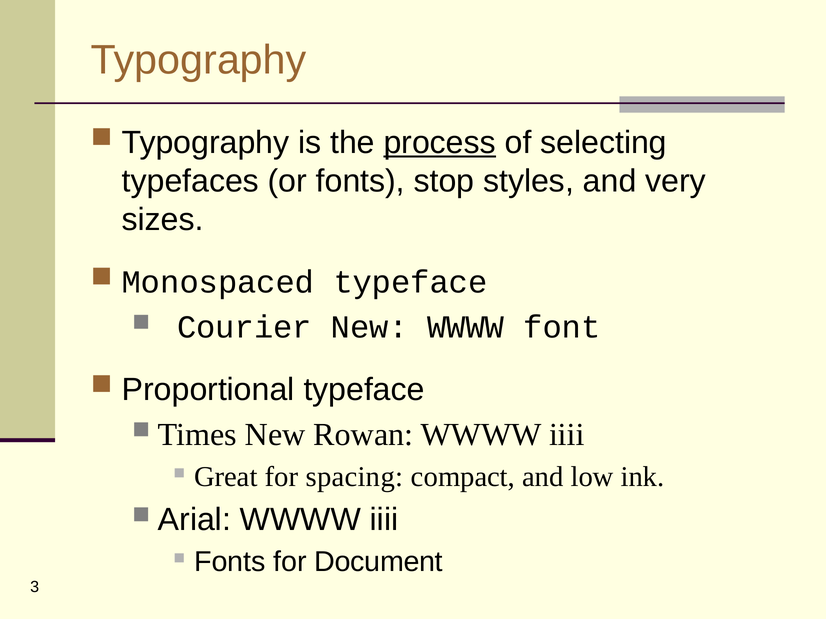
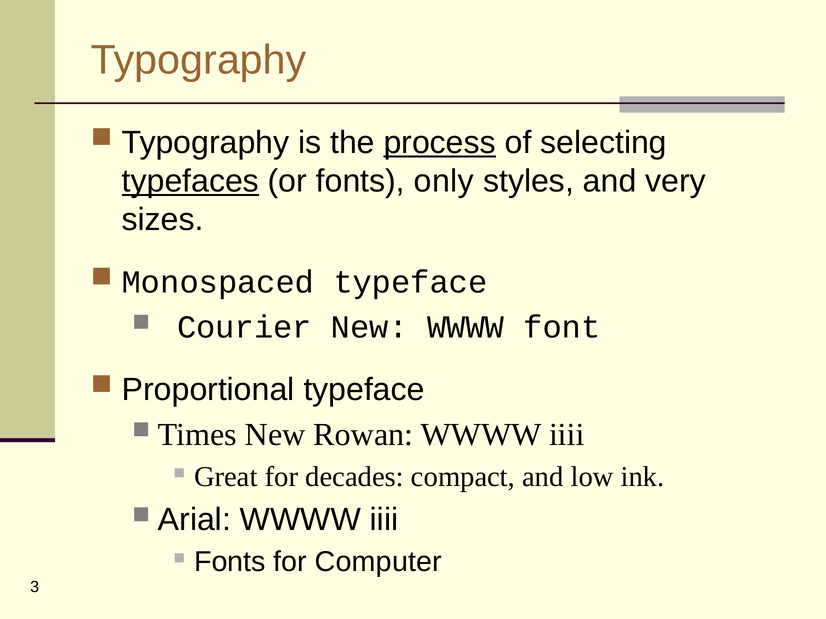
typefaces underline: none -> present
stop: stop -> only
spacing: spacing -> decades
Document: Document -> Computer
